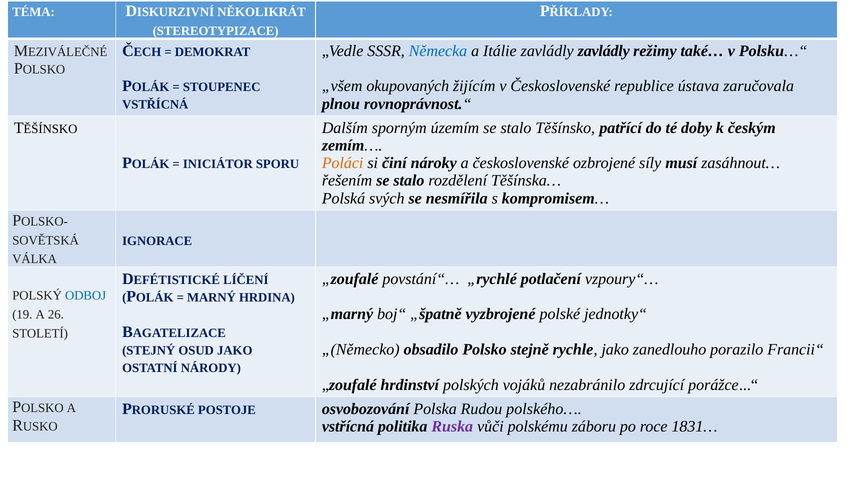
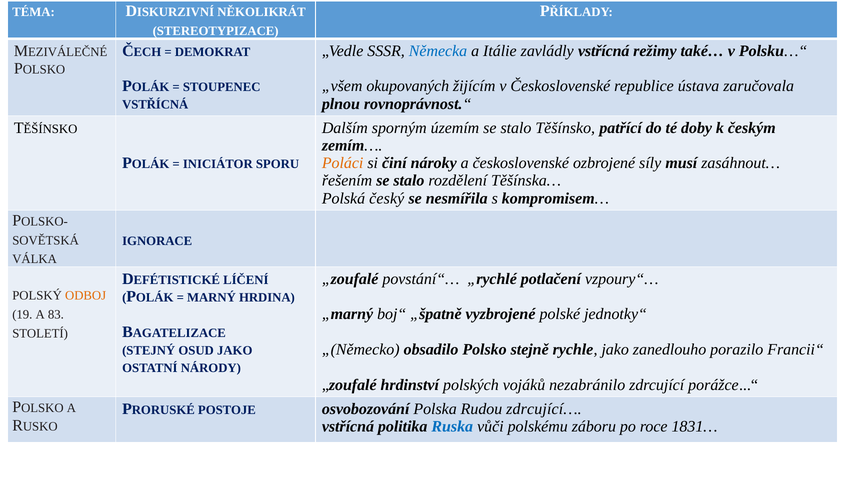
zavládly zavládly: zavládly -> vstřícná
svých: svých -> český
ODBOJ colour: blue -> orange
26: 26 -> 83
polského…: polského… -> zdrcující…
Ruska colour: purple -> blue
